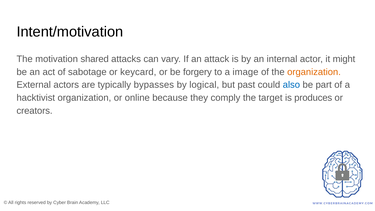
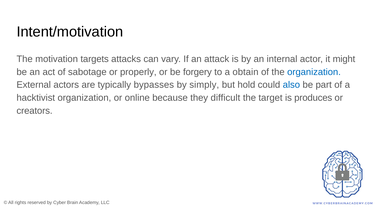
shared: shared -> targets
keycard: keycard -> properly
image: image -> obtain
organization at (314, 72) colour: orange -> blue
logical: logical -> simply
past: past -> hold
comply: comply -> difficult
